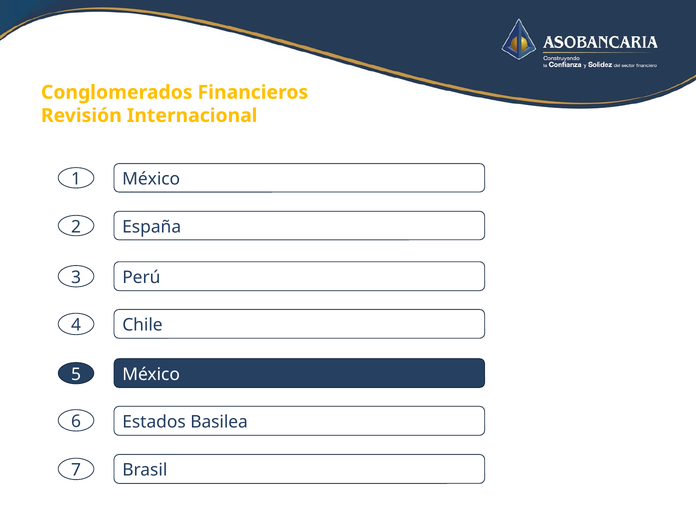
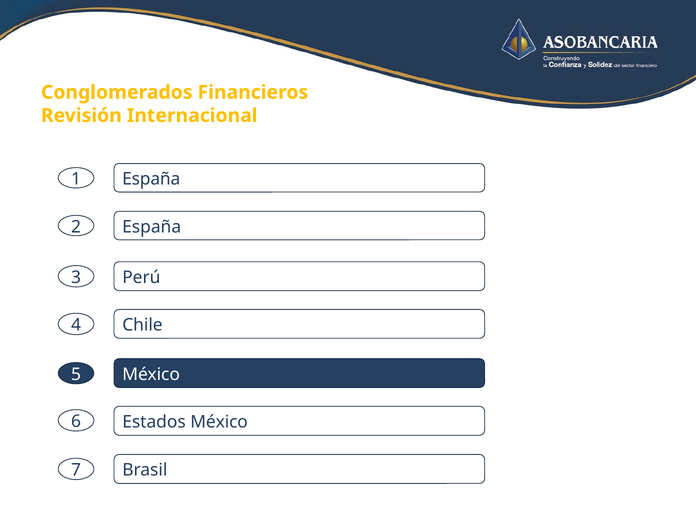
1 México: México -> España
Estados Basilea: Basilea -> México
